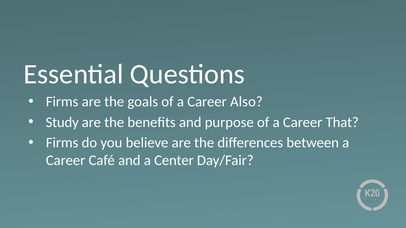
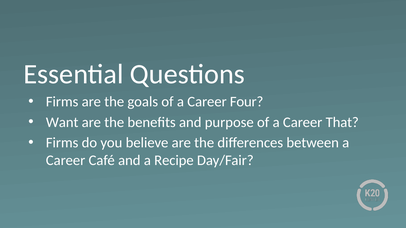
Also: Also -> Four
Study: Study -> Want
Center: Center -> Recipe
